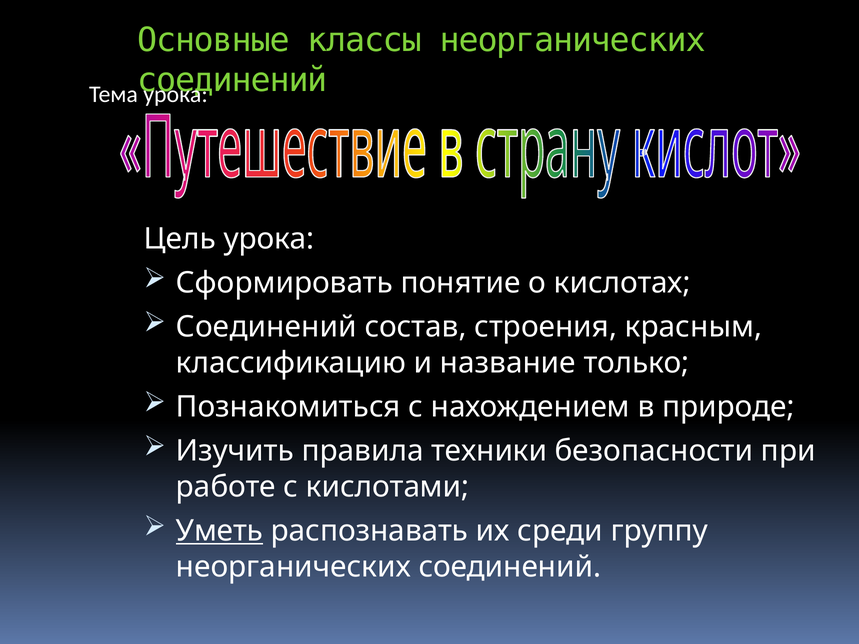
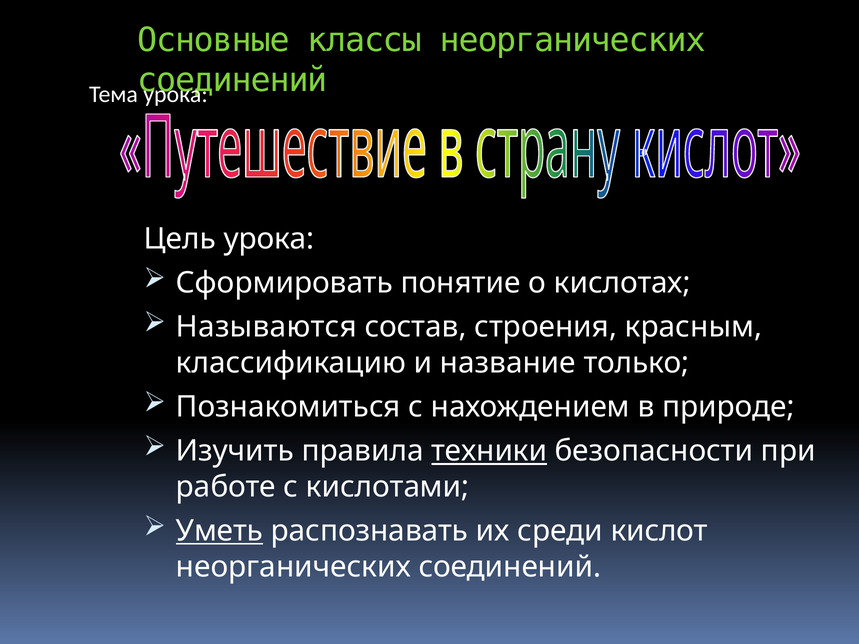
Соединений at (266, 327): Соединений -> Называются
техники underline: none -> present
группу: группу -> кислот
